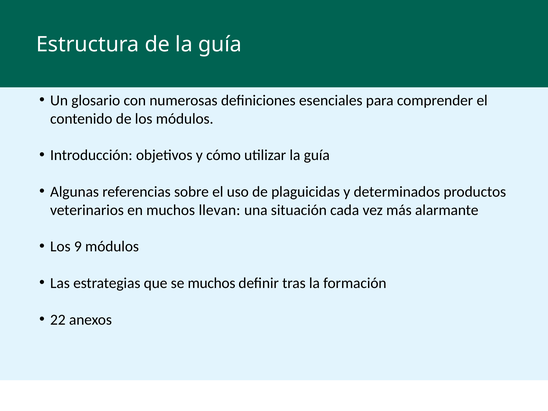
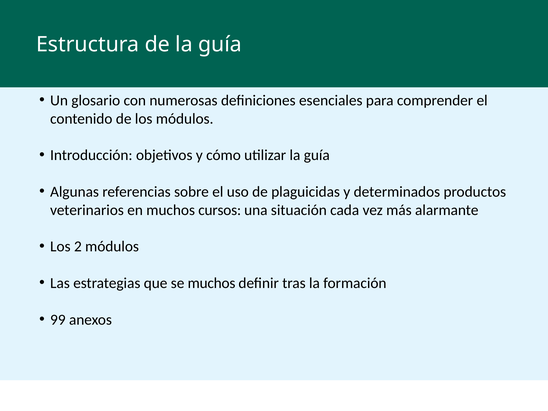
llevan: llevan -> cursos
9: 9 -> 2
22: 22 -> 99
